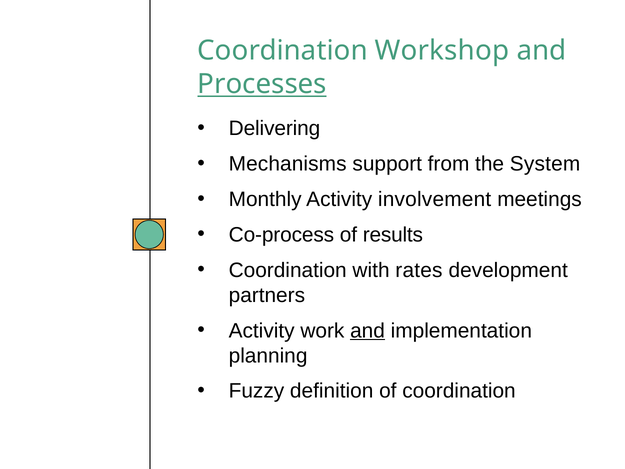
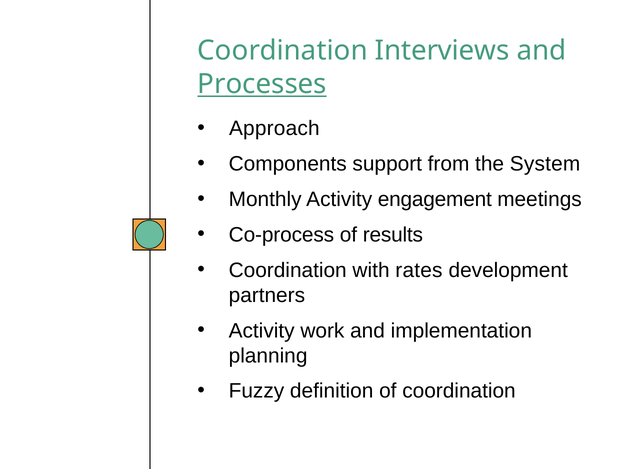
Workshop: Workshop -> Interviews
Delivering: Delivering -> Approach
Mechanisms: Mechanisms -> Components
involvement: involvement -> engagement
and at (368, 330) underline: present -> none
